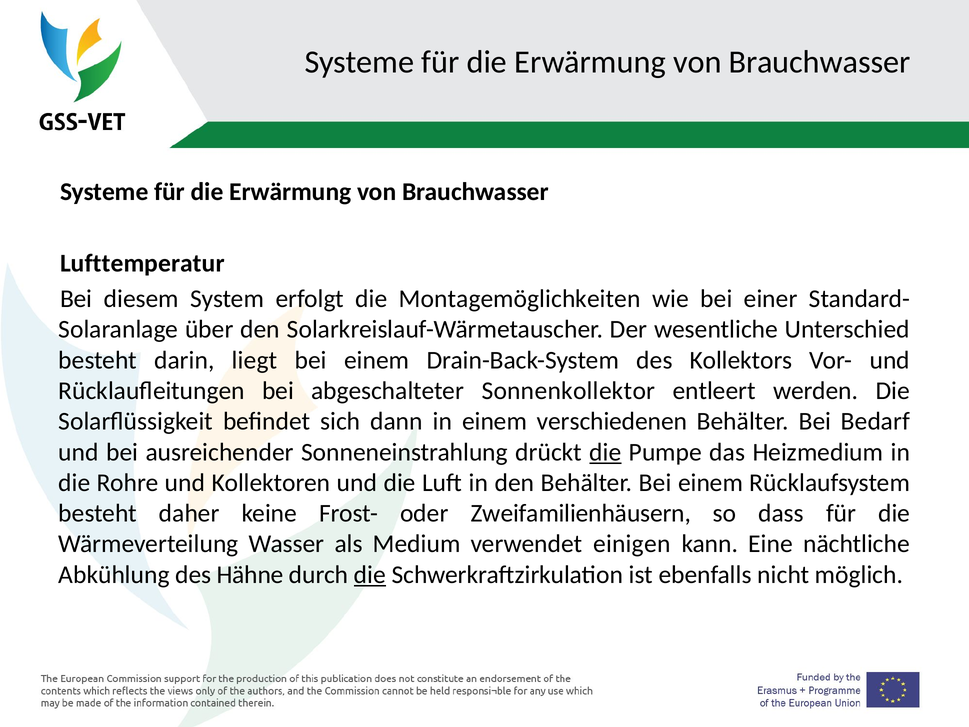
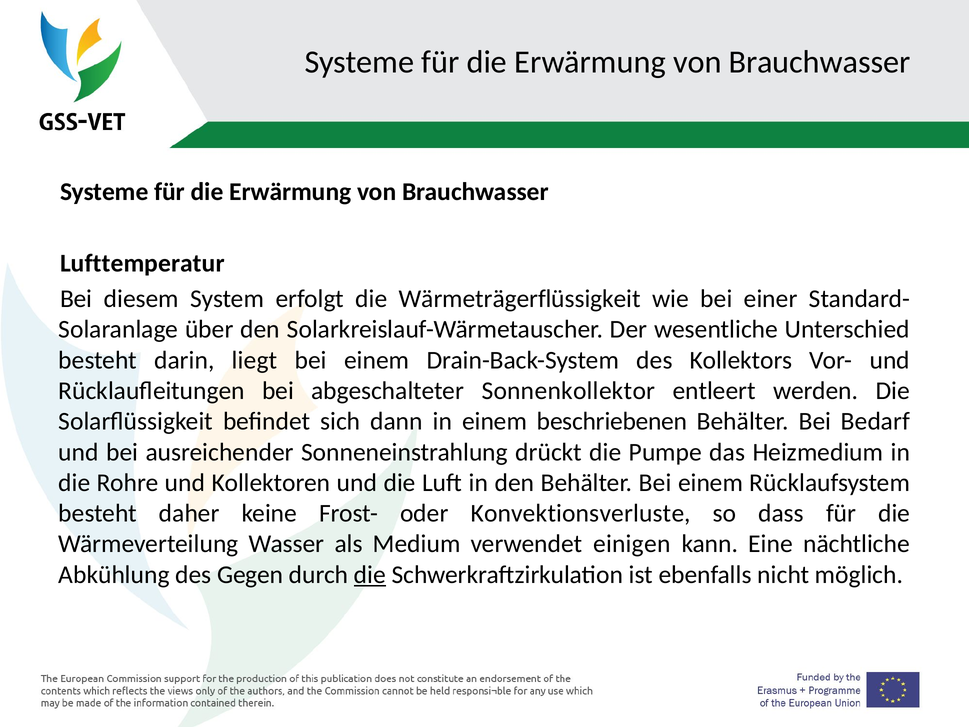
Montagemöglichkeiten: Montagemöglichkeiten -> Wärmeträgerflüssigkeit
verschiedenen: verschiedenen -> beschriebenen
die at (605, 452) underline: present -> none
Zweifamilienhäusern: Zweifamilienhäusern -> Konvektionsverluste
Hähne: Hähne -> Gegen
